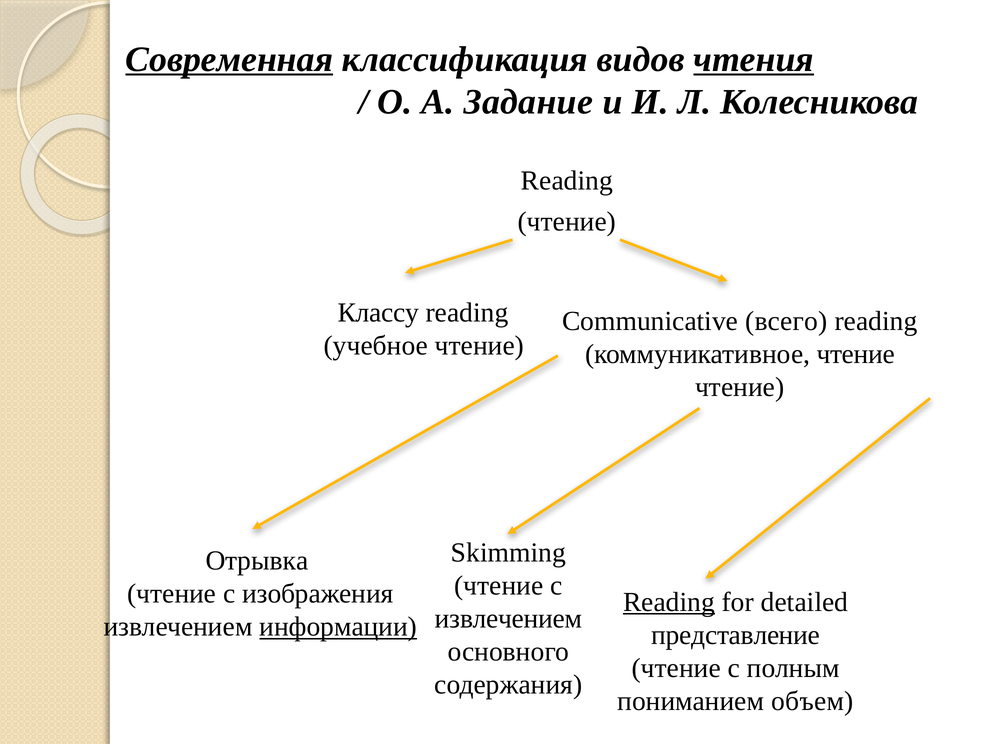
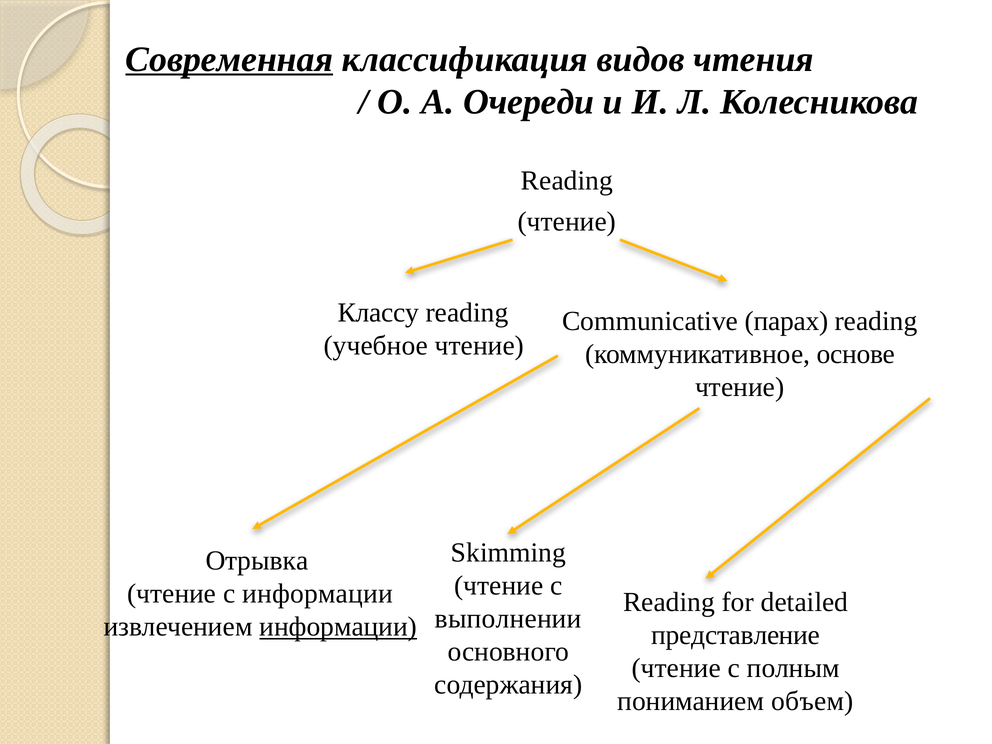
чтения underline: present -> none
Задание: Задание -> Очереди
всего: всего -> парах
коммуникативное чтение: чтение -> основе
с изображения: изображения -> информации
Reading at (669, 602) underline: present -> none
извлечением at (509, 619): извлечением -> выполнении
